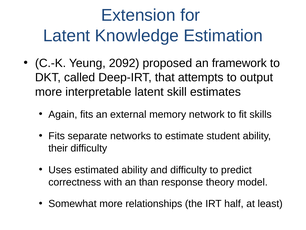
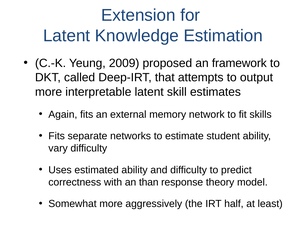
2092: 2092 -> 2009
their: their -> vary
relationships: relationships -> aggressively
